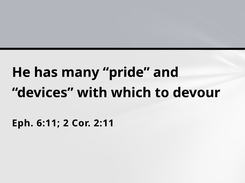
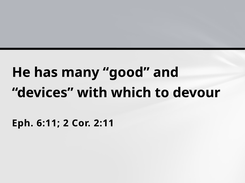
pride: pride -> good
